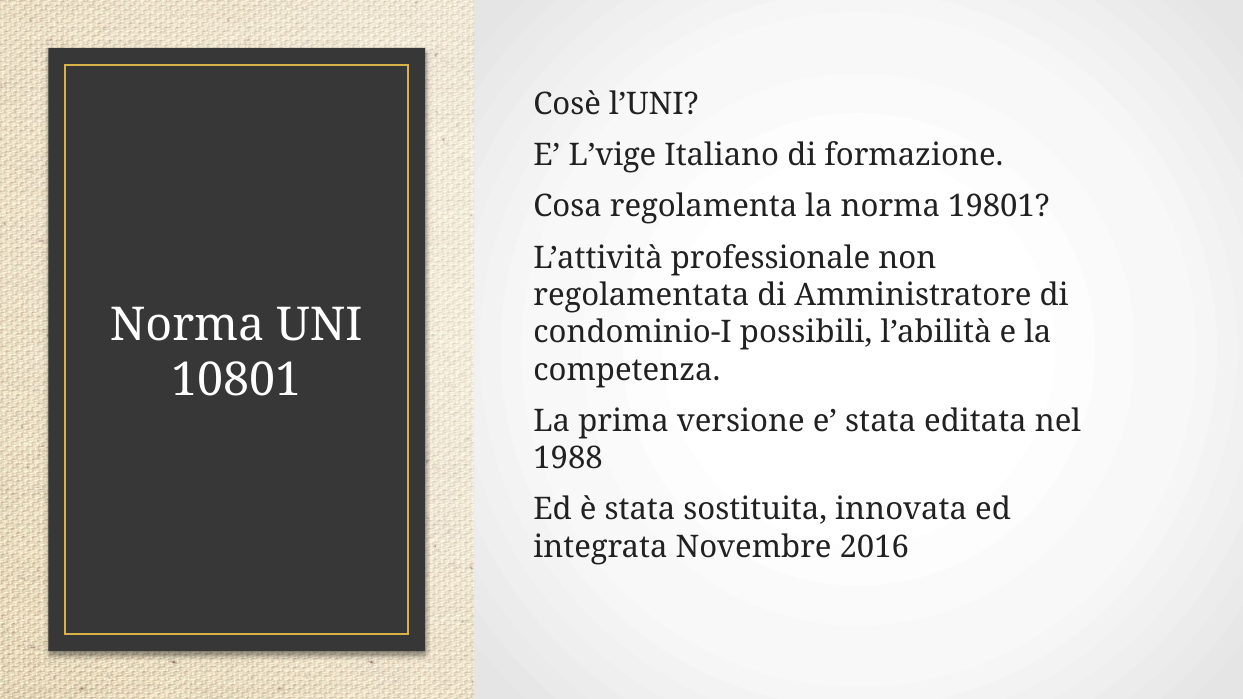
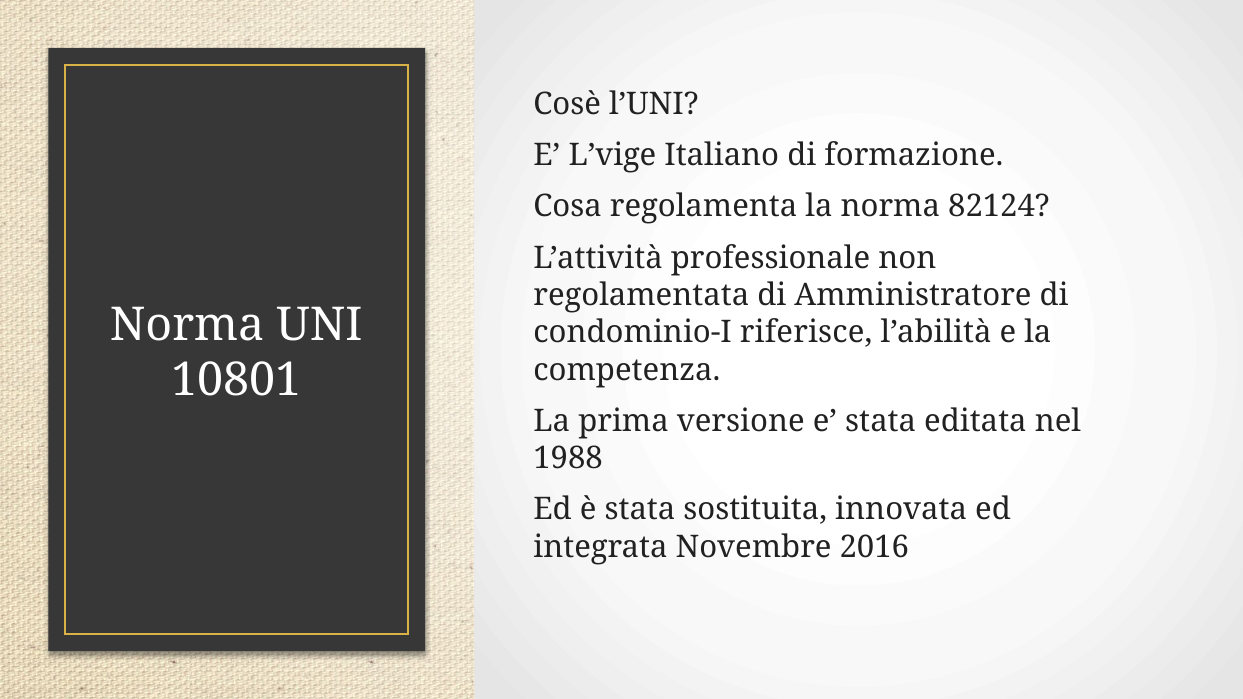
19801: 19801 -> 82124
possibili: possibili -> riferisce
